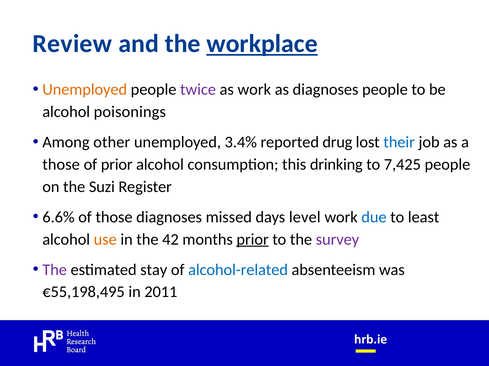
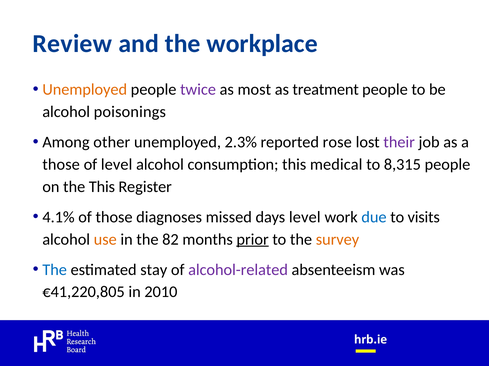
workplace underline: present -> none
as work: work -> most
as diagnoses: diagnoses -> treatment
3.4%: 3.4% -> 2.3%
drug: drug -> rose
their colour: blue -> purple
of prior: prior -> level
drinking: drinking -> medical
7,425: 7,425 -> 8,315
the Suzi: Suzi -> This
6.6%: 6.6% -> 4.1%
least: least -> visits
42: 42 -> 82
survey colour: purple -> orange
The at (55, 270) colour: purple -> blue
alcohol-related colour: blue -> purple
€55,198,495: €55,198,495 -> €41,220,805
2011: 2011 -> 2010
